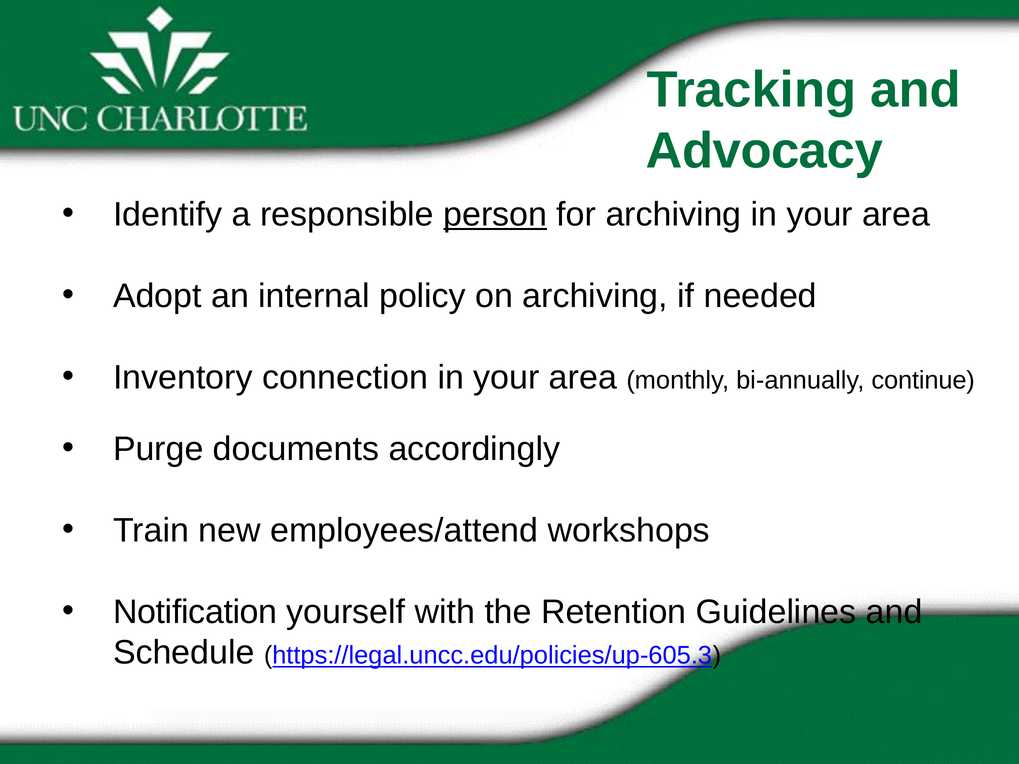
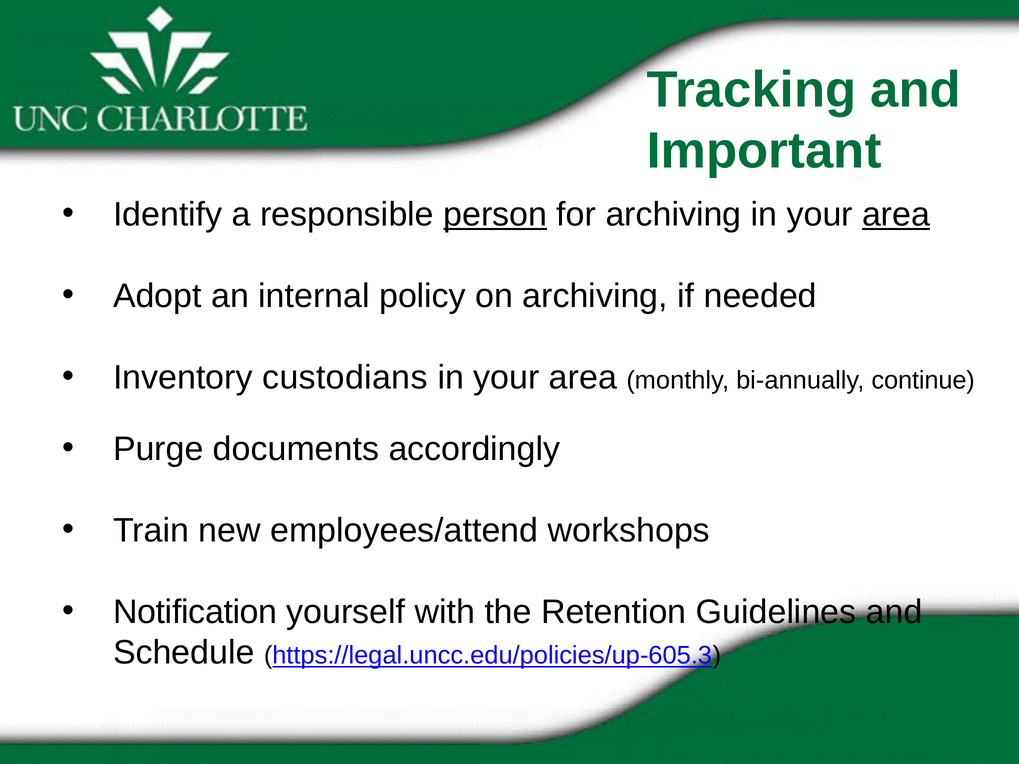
Advocacy: Advocacy -> Important
area at (896, 215) underline: none -> present
connection: connection -> custodians
